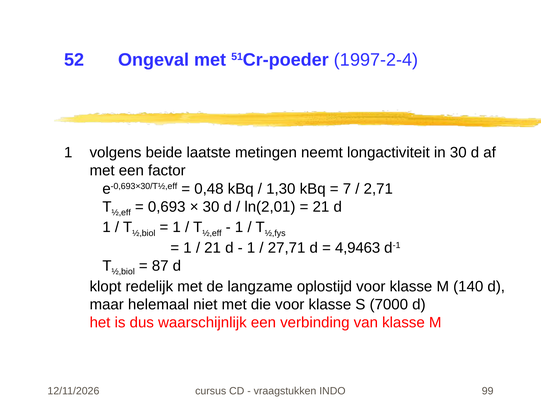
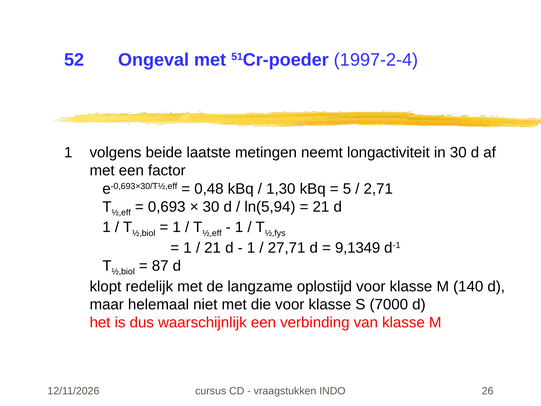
7: 7 -> 5
ln(2,01: ln(2,01 -> ln(5,94
4,9463: 4,9463 -> 9,1349
99: 99 -> 26
